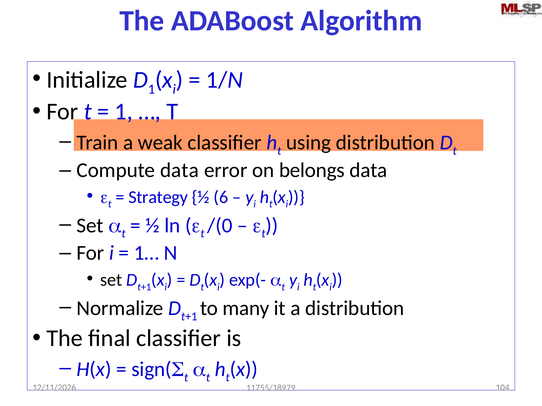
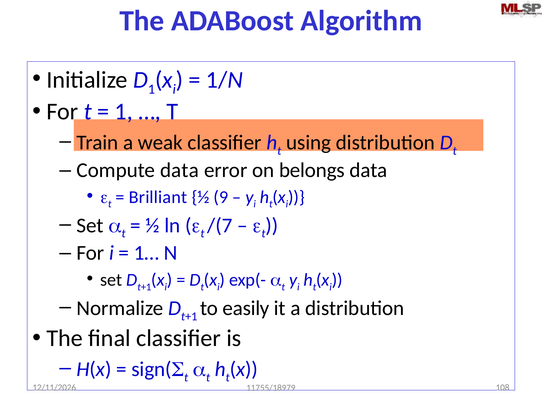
Strategy: Strategy -> Brilliant
6: 6 -> 9
/(0: /(0 -> /(7
many: many -> easily
104: 104 -> 108
